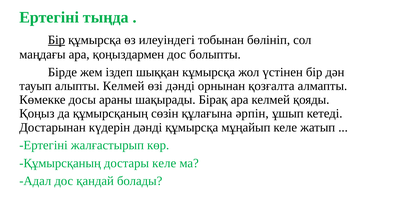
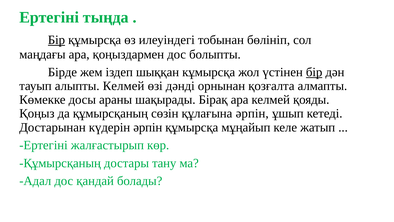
бір at (314, 72) underline: none -> present
күдерін дәнді: дәнді -> әрпін
достары келе: келе -> тану
